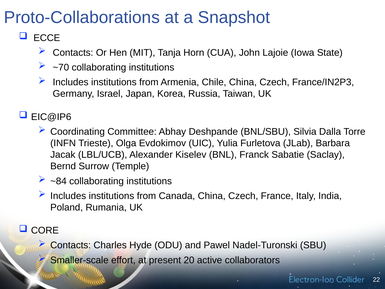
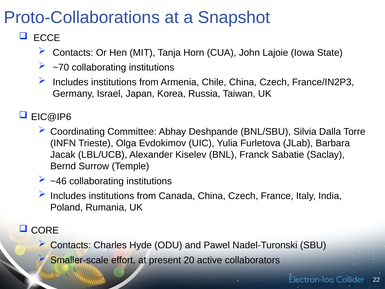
~84: ~84 -> ~46
